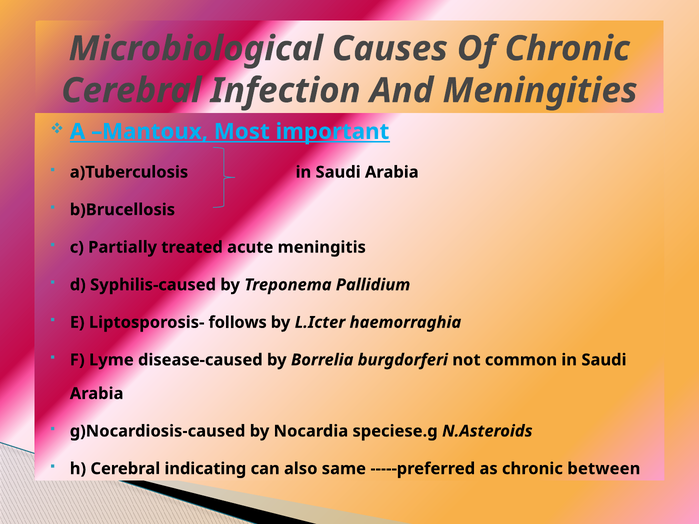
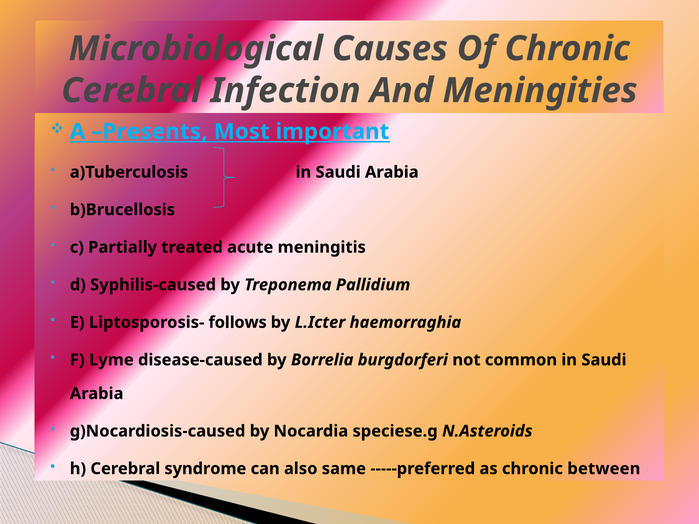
Mantoux: Mantoux -> Presents
indicating: indicating -> syndrome
